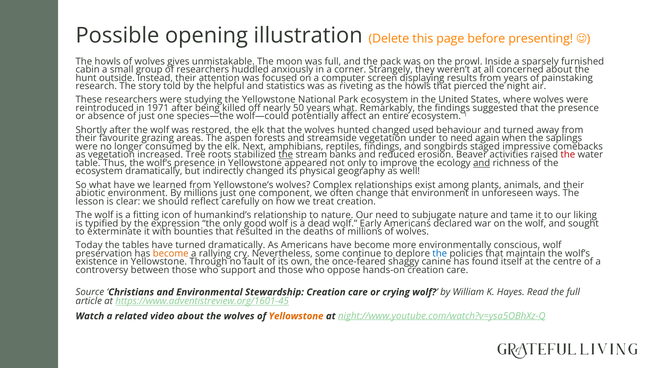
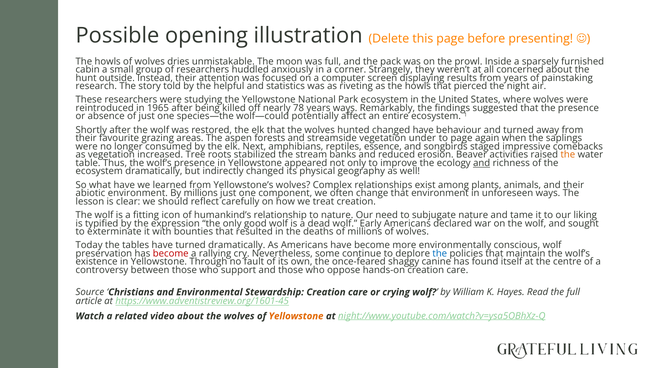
gives: gives -> dries
1971: 1971 -> 1965
50: 50 -> 78
years what: what -> ways
changed used: used -> have
to need: need -> page
reptiles findings: findings -> essence
the at (286, 155) underline: present -> none
the at (568, 155) colour: red -> orange
become at (171, 254) colour: orange -> red
